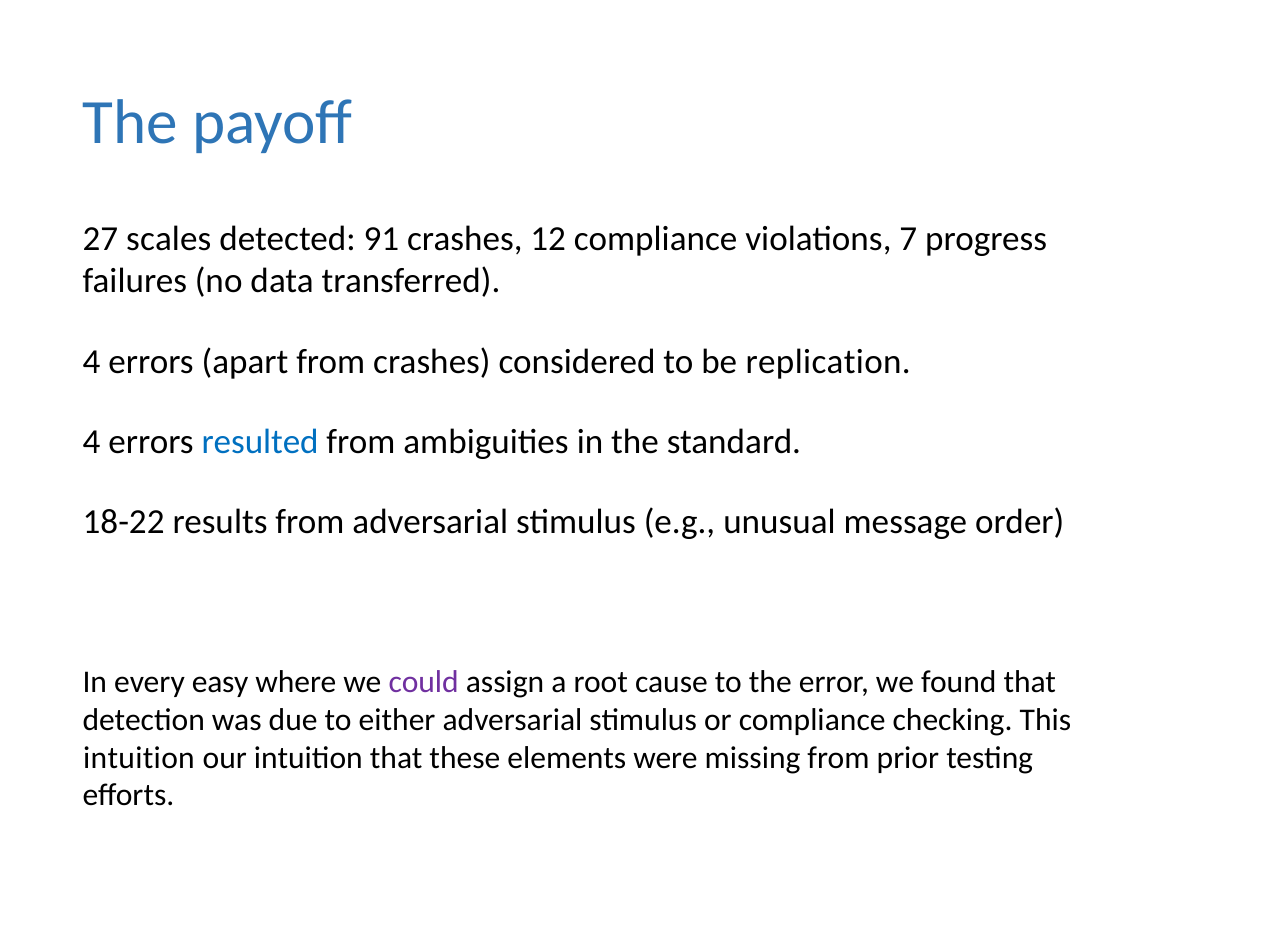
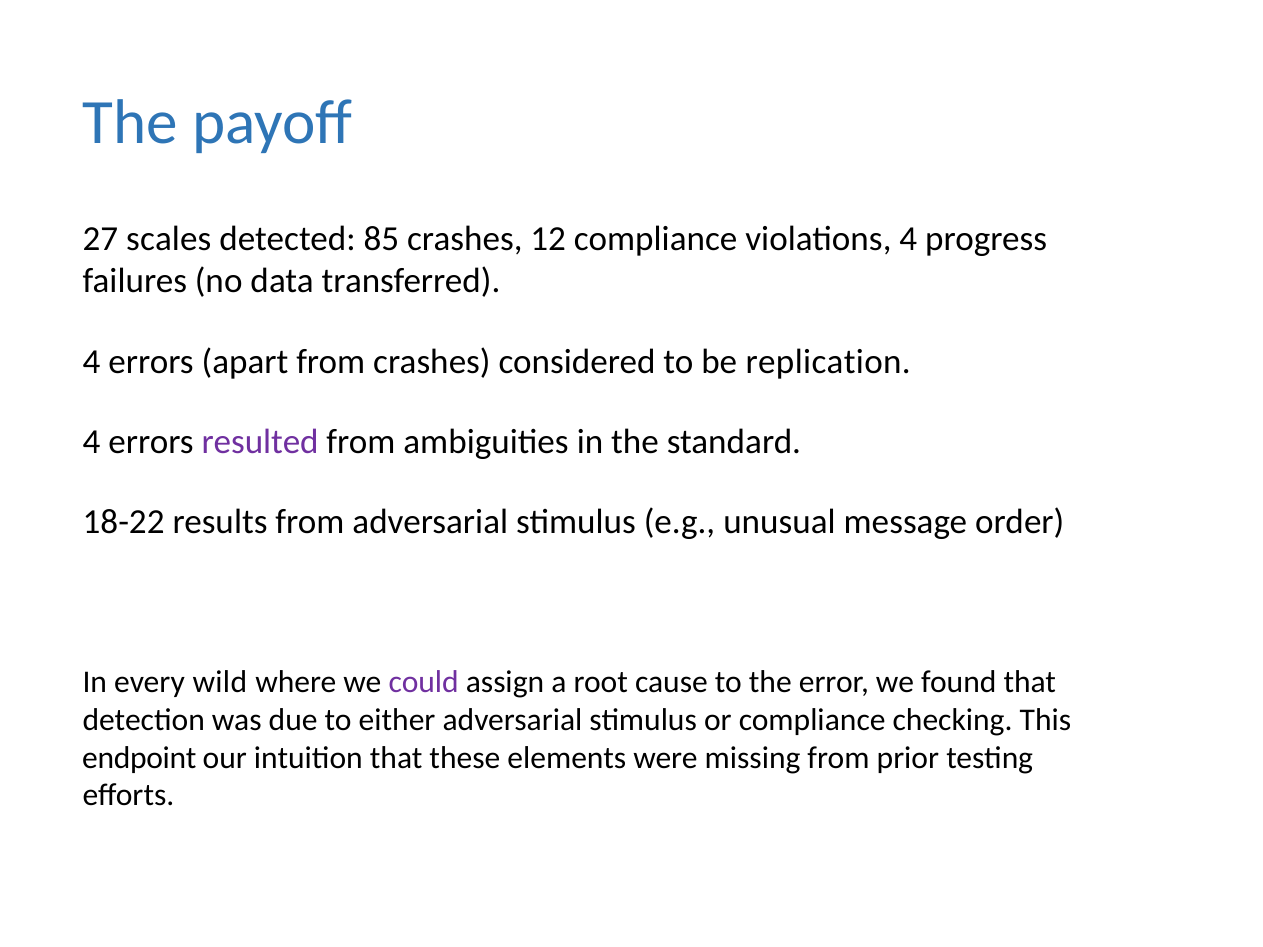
91: 91 -> 85
violations 7: 7 -> 4
resulted colour: blue -> purple
easy: easy -> wild
intuition at (139, 758): intuition -> endpoint
